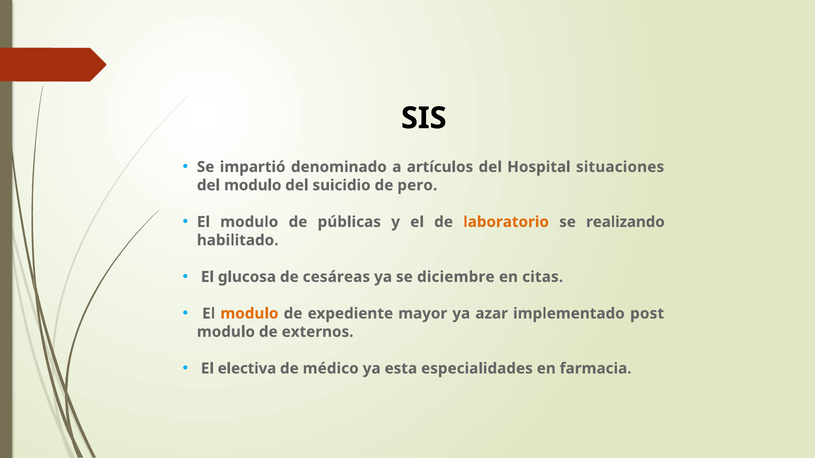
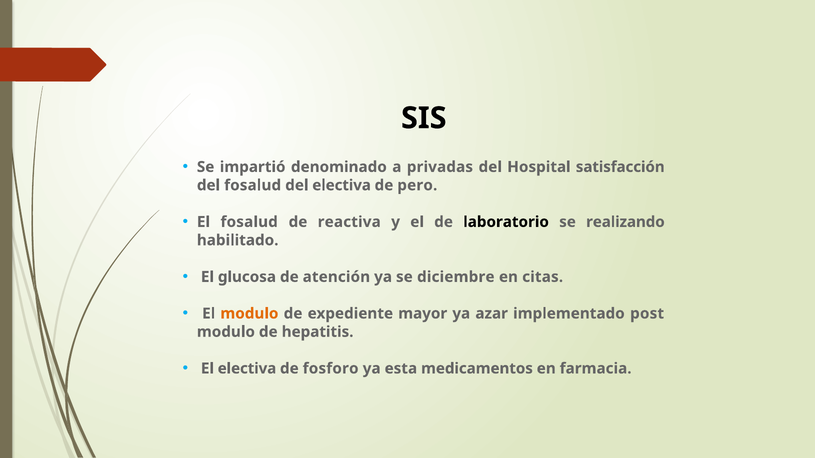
artículos: artículos -> privadas
situaciones: situaciones -> satisfacción
del modulo: modulo -> fosalud
del suicidio: suicidio -> electiva
modulo at (249, 222): modulo -> fosalud
públicas: públicas -> reactiva
laboratorio colour: orange -> black
cesáreas: cesáreas -> atención
externos: externos -> hepatitis
médico: médico -> fosforo
especialidades: especialidades -> medicamentos
